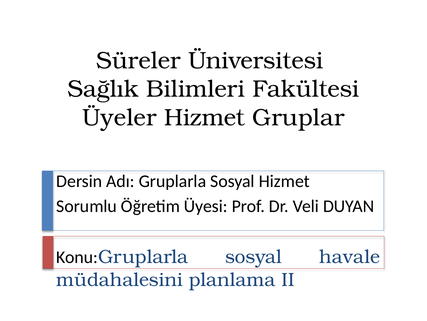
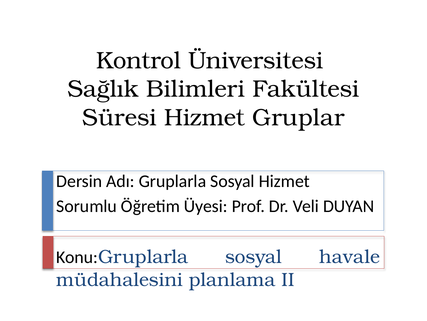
Süreler: Süreler -> Kontrol
Üyeler: Üyeler -> Süresi
